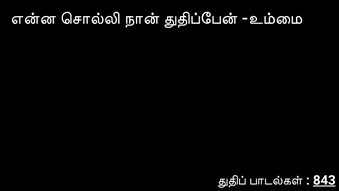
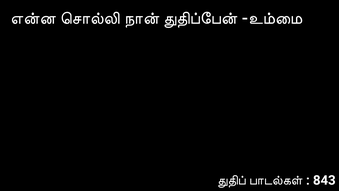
843 underline: present -> none
